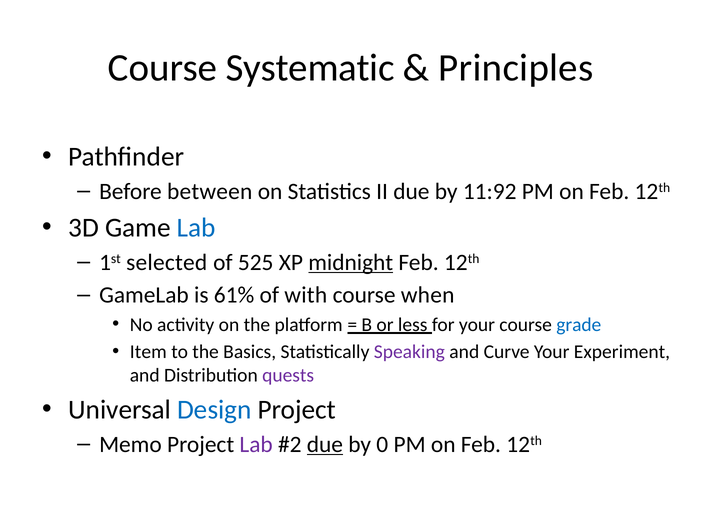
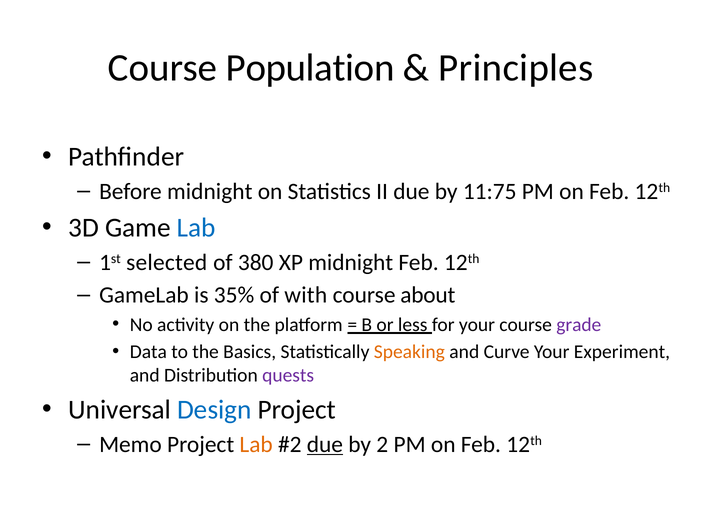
Systematic: Systematic -> Population
Before between: between -> midnight
11:92: 11:92 -> 11:75
525: 525 -> 380
midnight at (351, 262) underline: present -> none
61%: 61% -> 35%
when: when -> about
grade colour: blue -> purple
Item: Item -> Data
Speaking colour: purple -> orange
Lab at (256, 444) colour: purple -> orange
0: 0 -> 2
